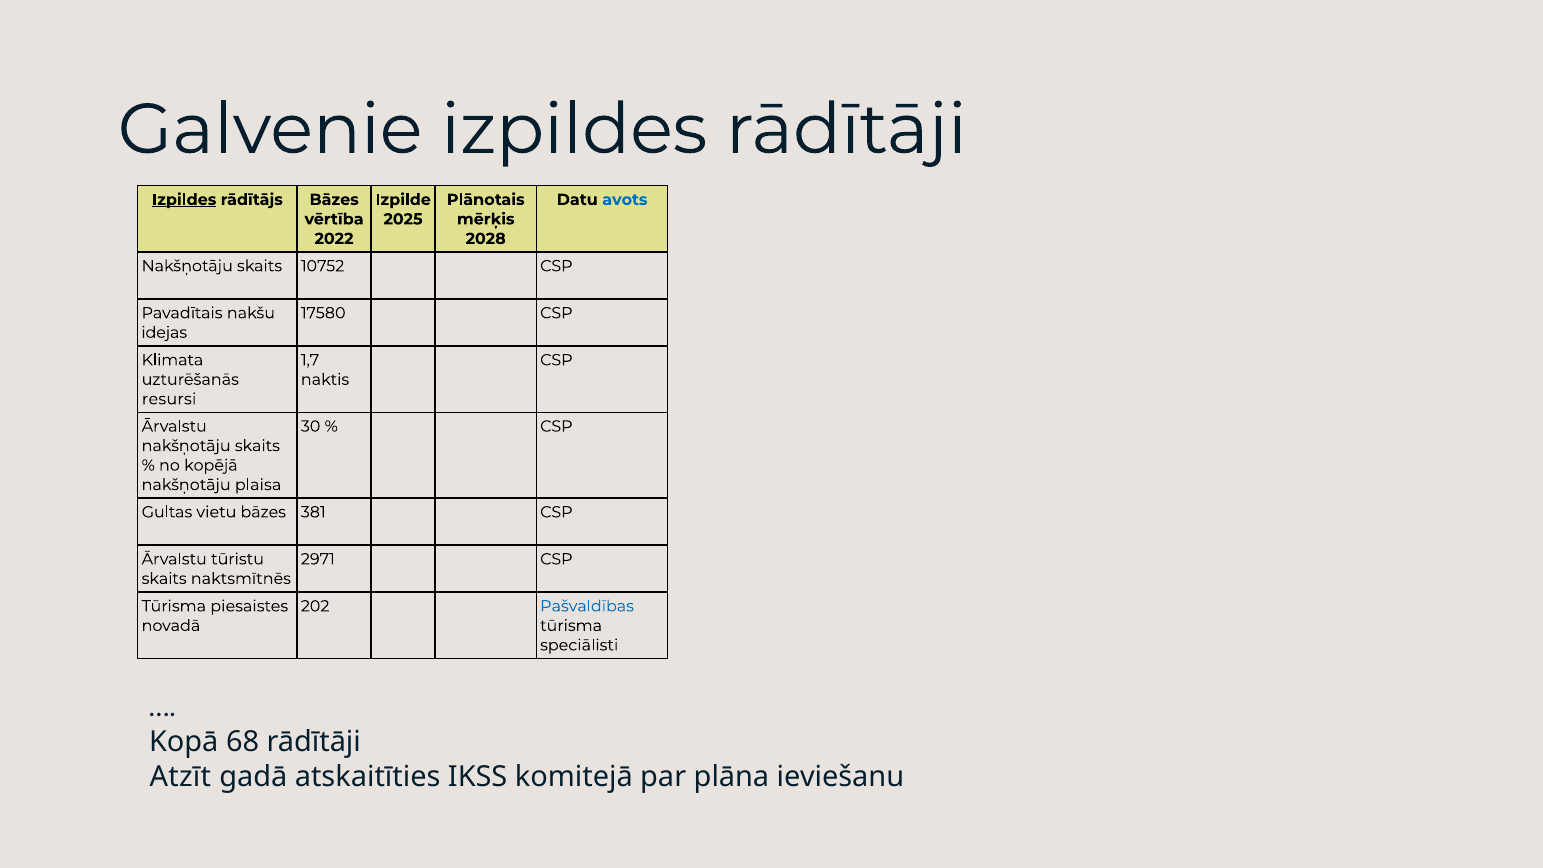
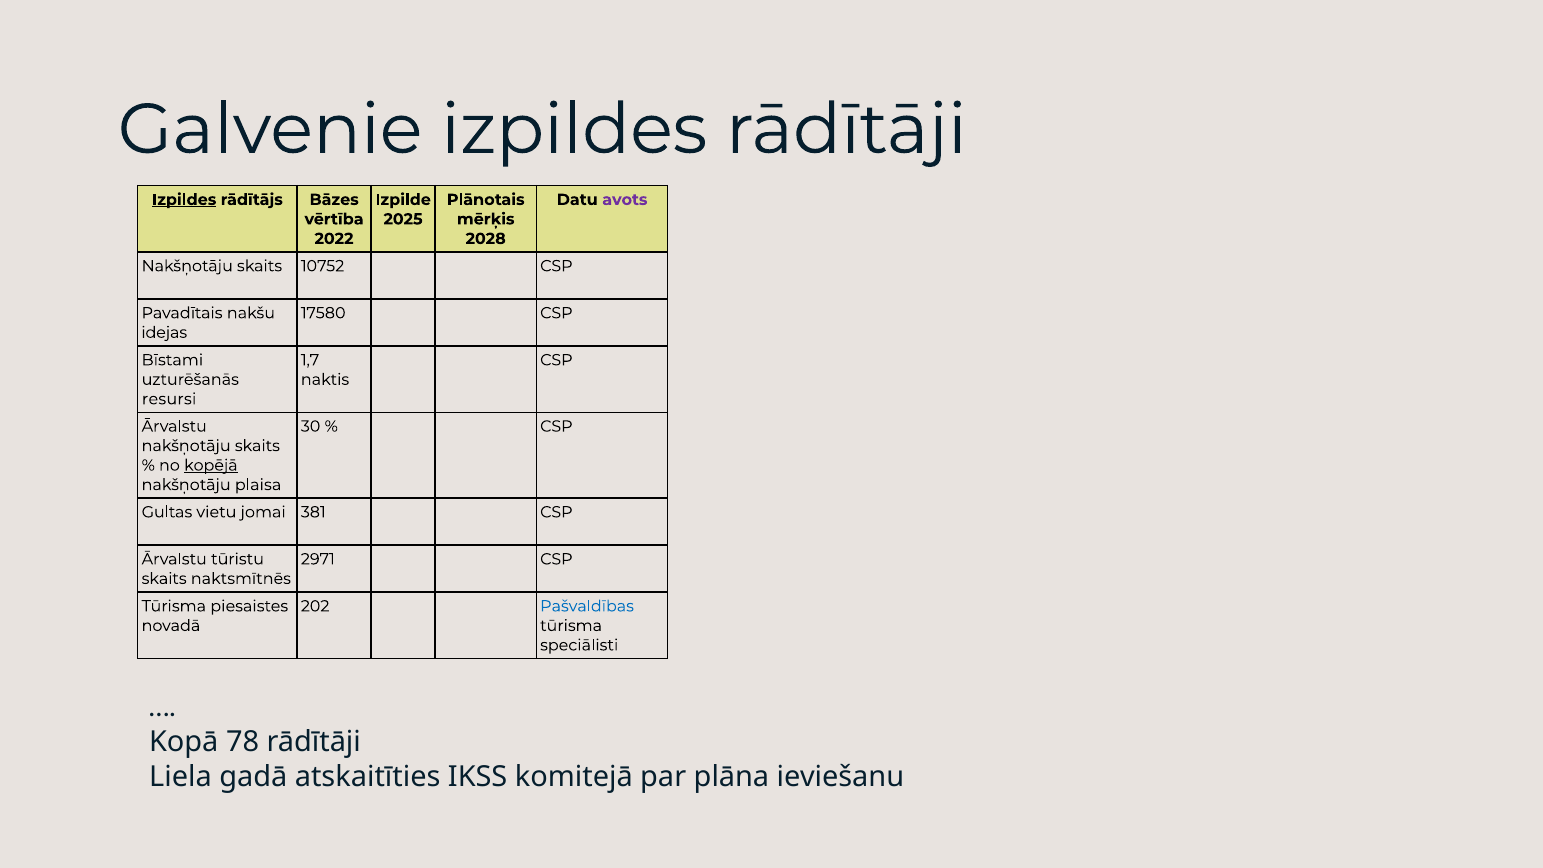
avots colour: blue -> purple
Klimata: Klimata -> Bīstami
kopējā underline: none -> present
vietu bāzes: bāzes -> jomai
68: 68 -> 78
Atzīt: Atzīt -> Liela
